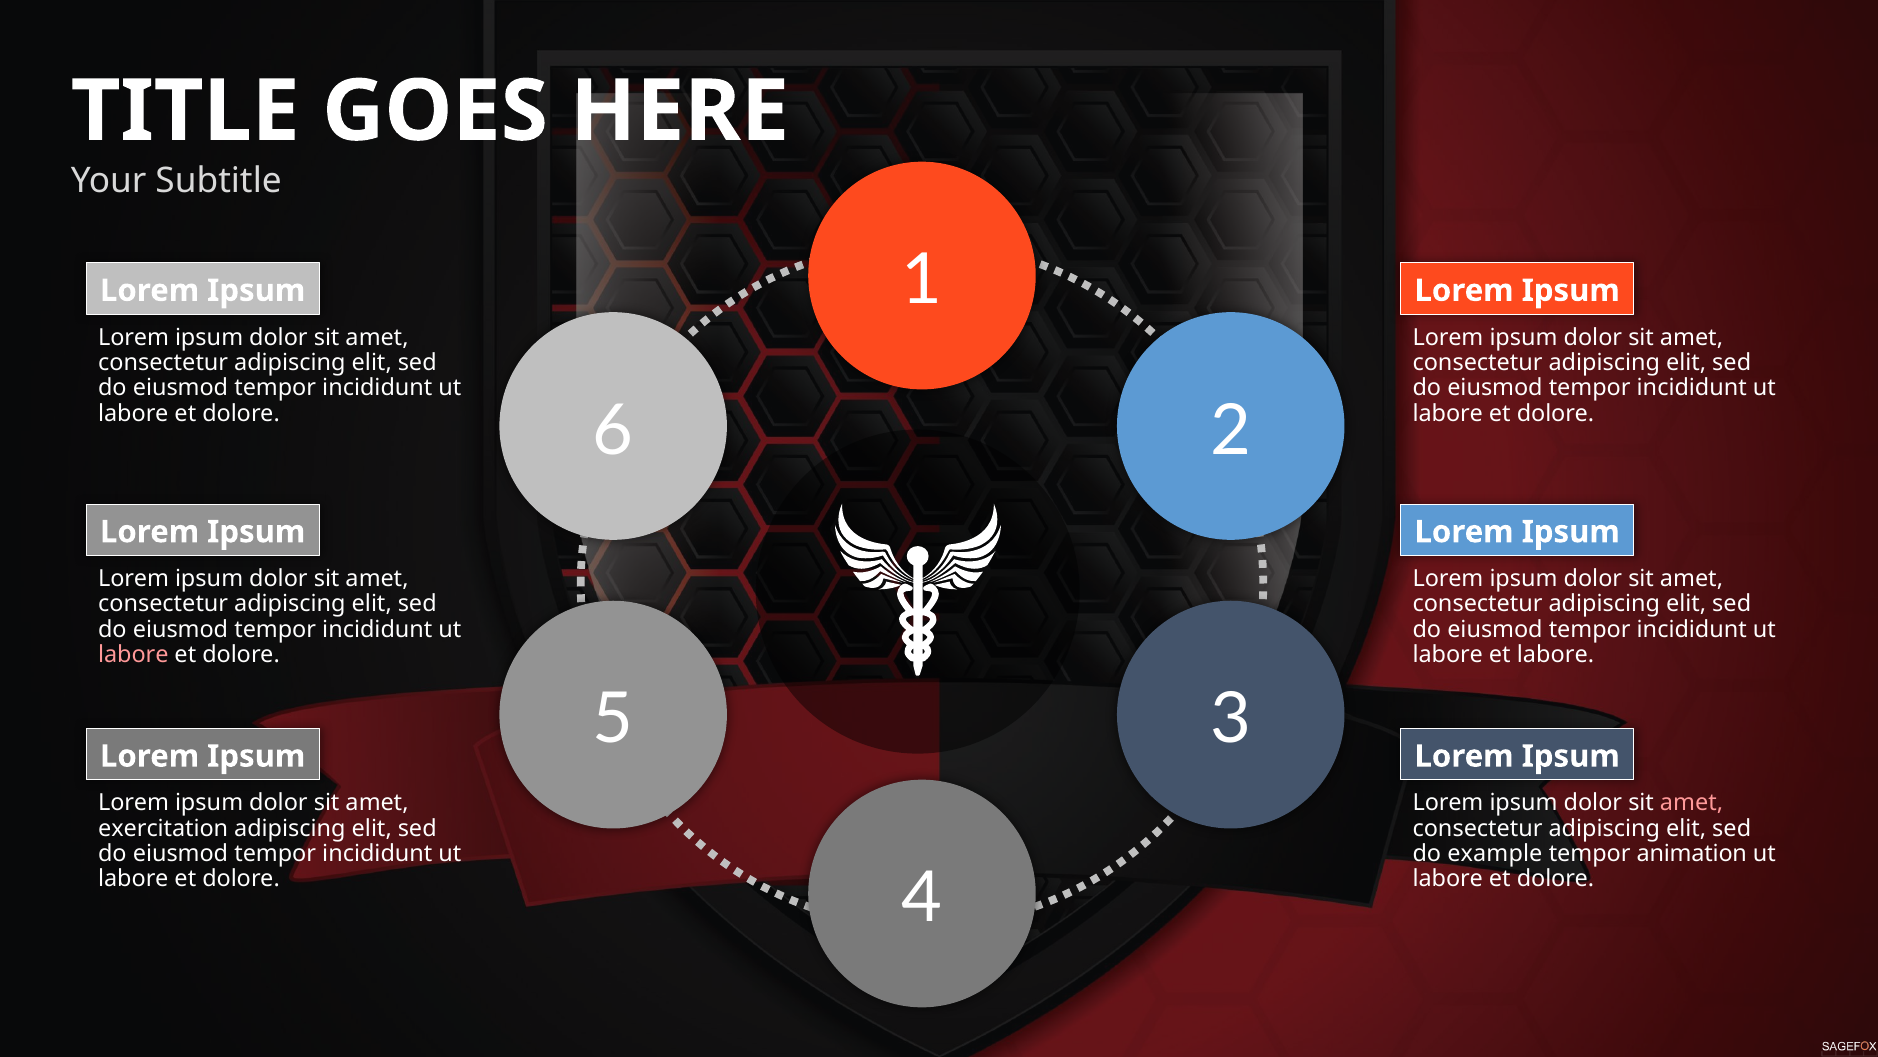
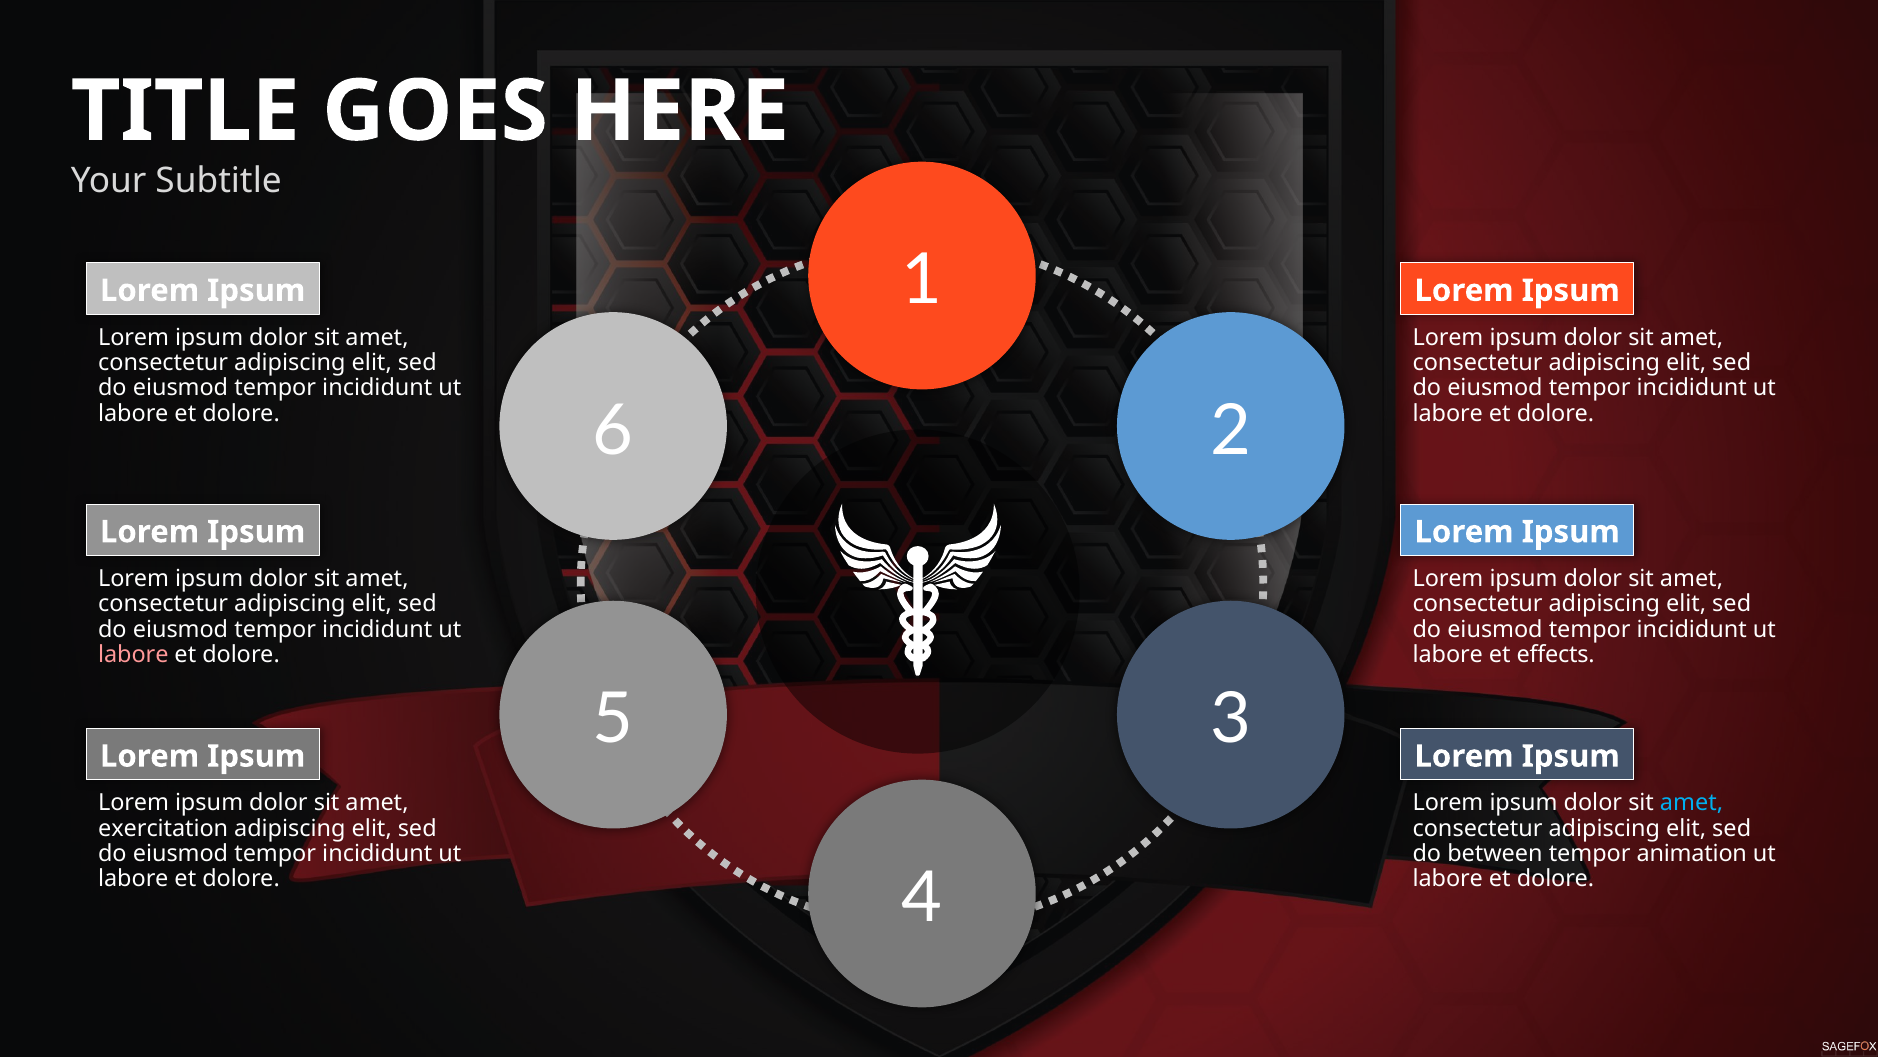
et labore: labore -> effects
amet at (1691, 803) colour: pink -> light blue
example: example -> between
